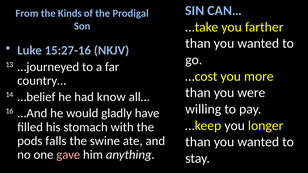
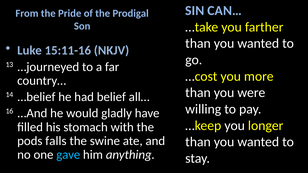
Kinds: Kinds -> Pride
15:27-16: 15:27-16 -> 15:11-16
know: know -> belief
gave colour: pink -> light blue
